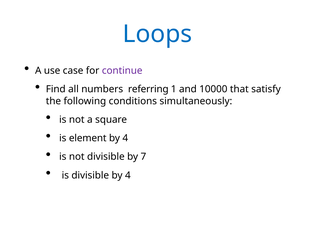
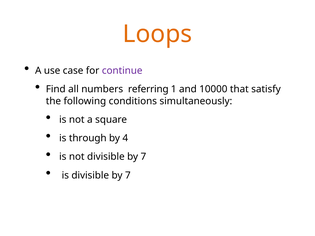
Loops colour: blue -> orange
element: element -> through
is divisible by 4: 4 -> 7
